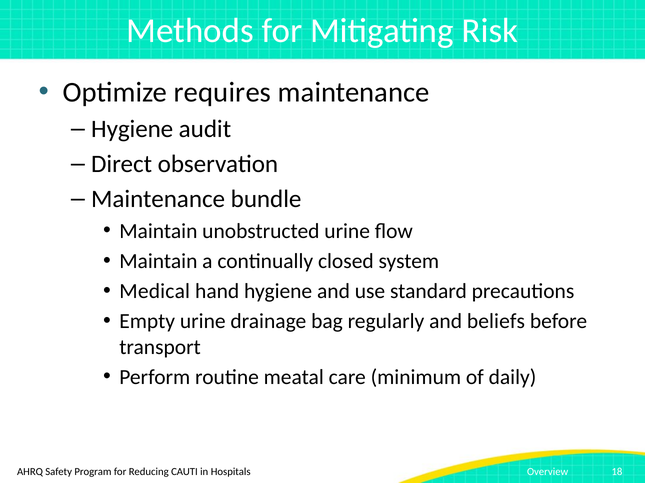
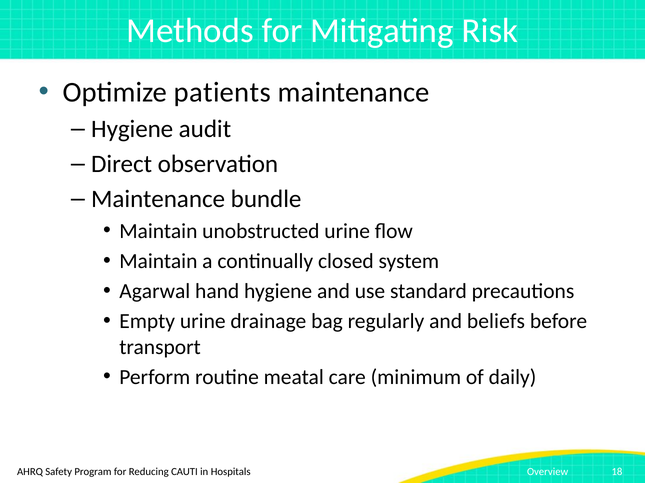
requires: requires -> patients
Medical: Medical -> Agarwal
